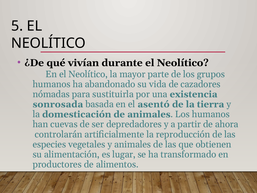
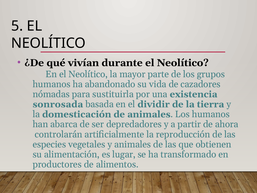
asentó: asentó -> dividir
cuevas: cuevas -> abarca
